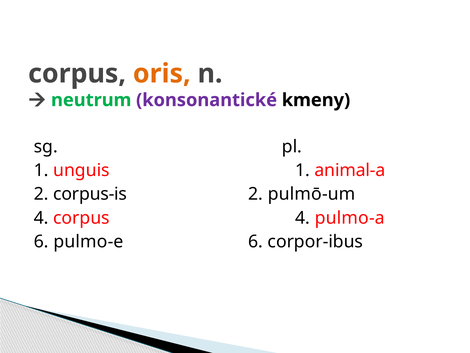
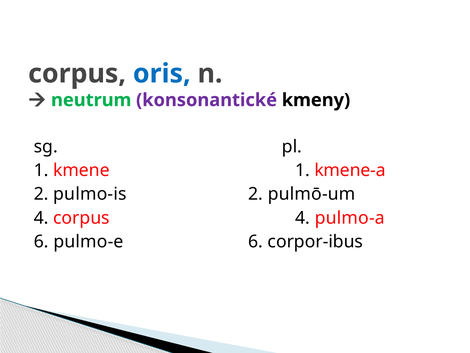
oris colour: orange -> blue
unguis: unguis -> kmene
animal-a: animal-a -> kmene-a
corpus-is: corpus-is -> pulmo-is
